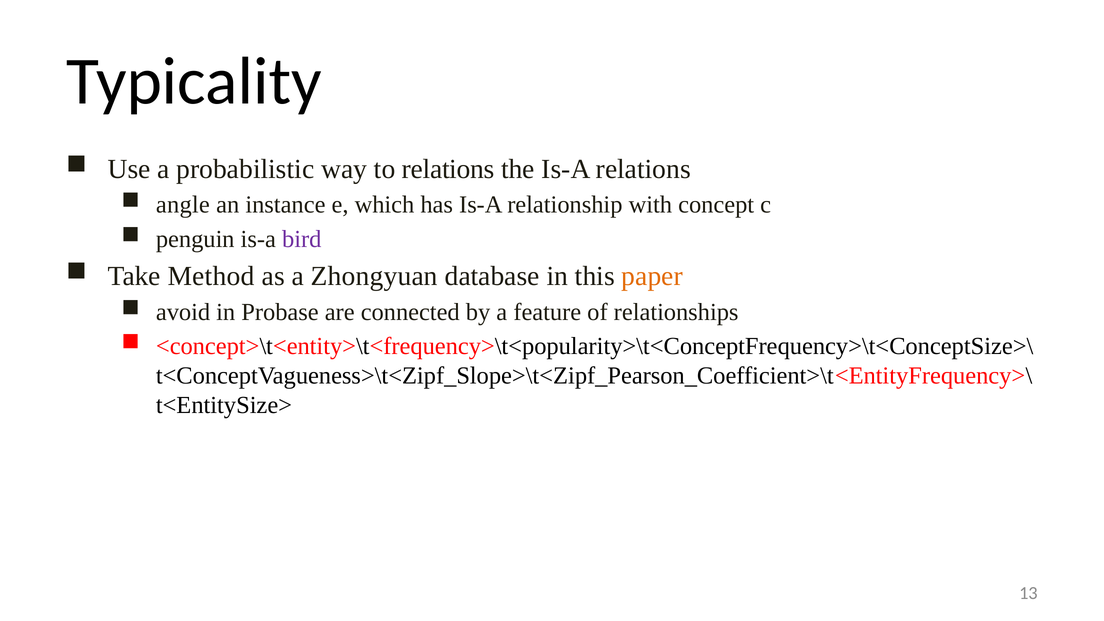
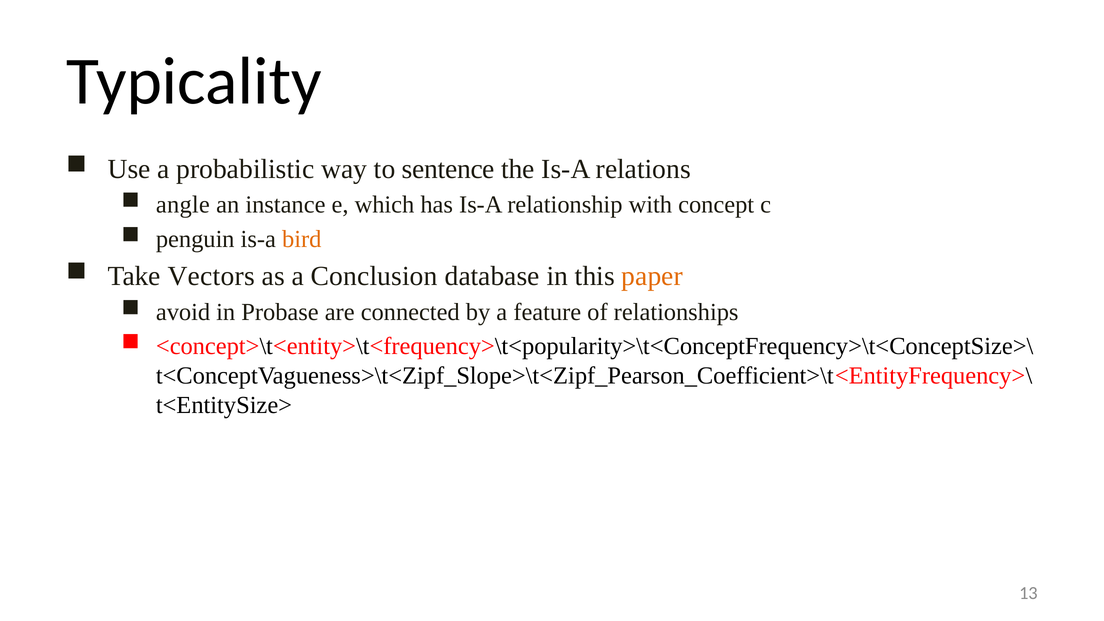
to relations: relations -> sentence
bird colour: purple -> orange
Method: Method -> Vectors
Zhongyuan: Zhongyuan -> Conclusion
